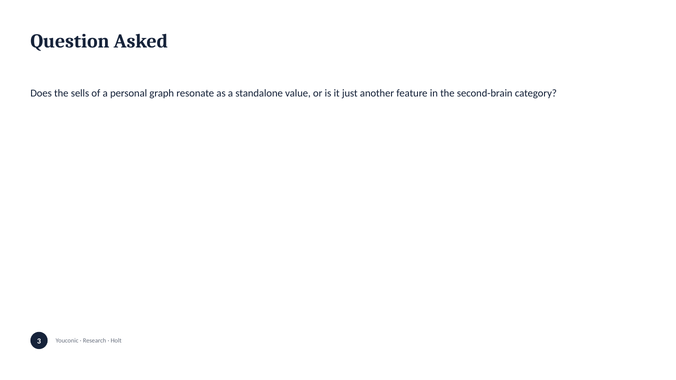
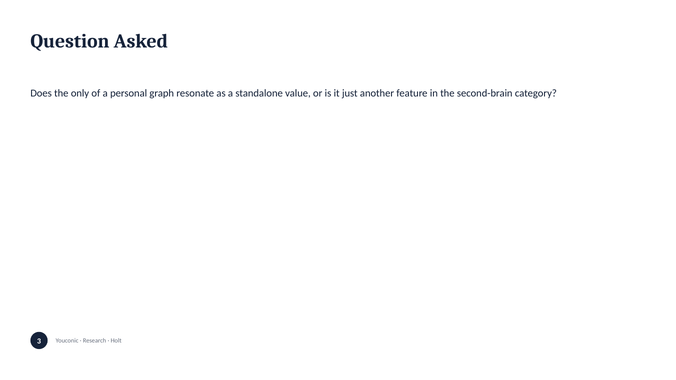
sells: sells -> only
